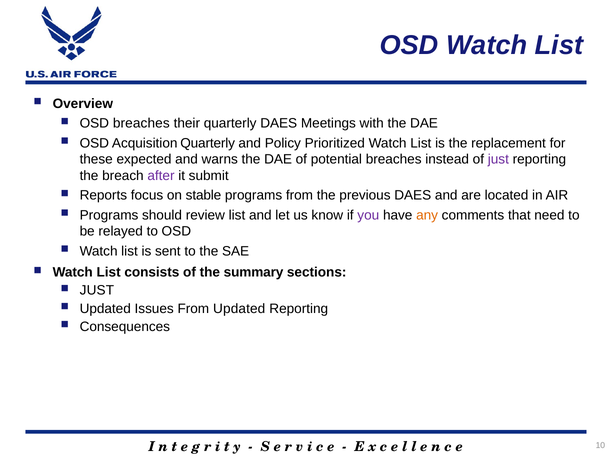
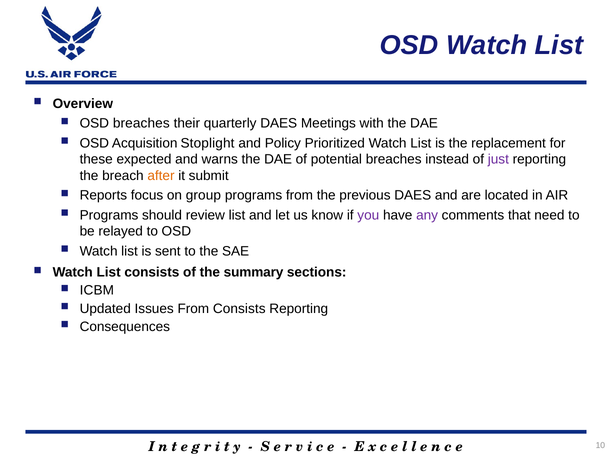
Acquisition Quarterly: Quarterly -> Stoplight
after colour: purple -> orange
stable: stable -> group
any colour: orange -> purple
JUST at (97, 290): JUST -> ICBM
From Updated: Updated -> Consists
